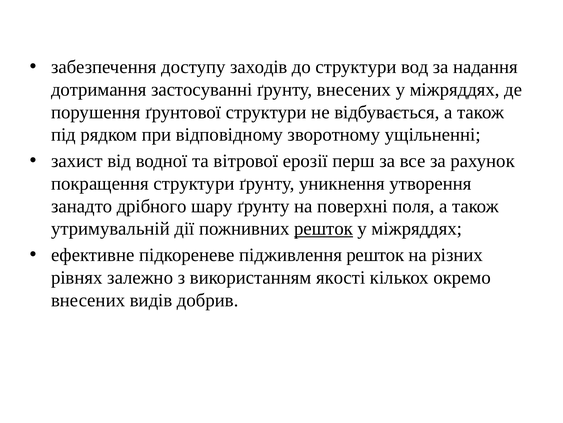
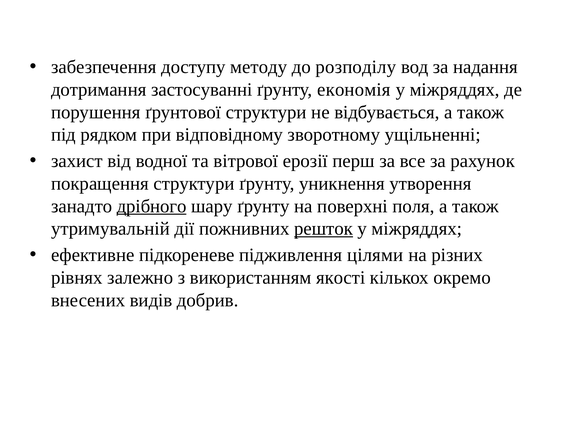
заходів: заходів -> методу
до структури: структури -> розподілу
ґрунту внесених: внесених -> економія
дрібного underline: none -> present
підживлення решток: решток -> цілями
